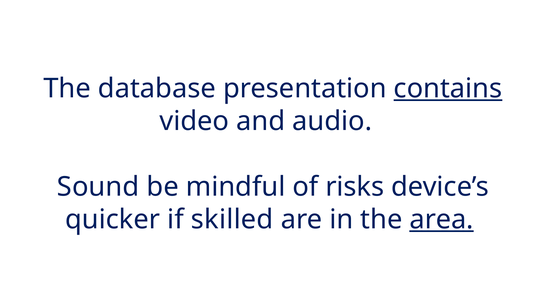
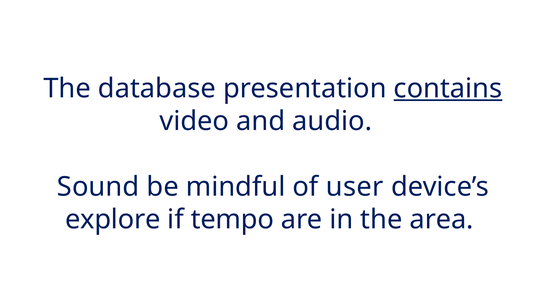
risks: risks -> user
quicker: quicker -> explore
skilled: skilled -> tempo
area underline: present -> none
